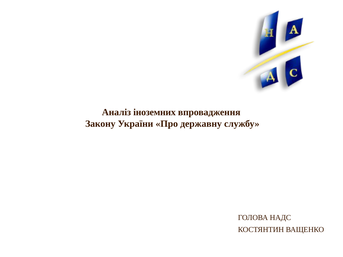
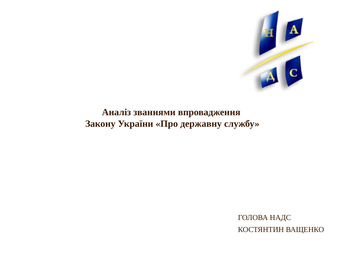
іноземних: іноземних -> званнями
